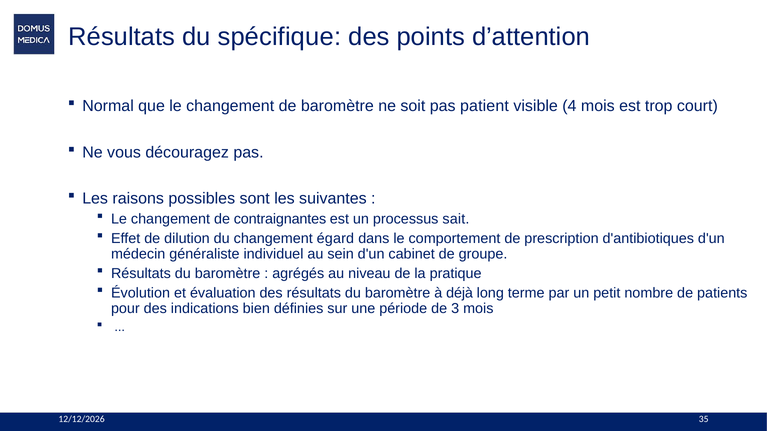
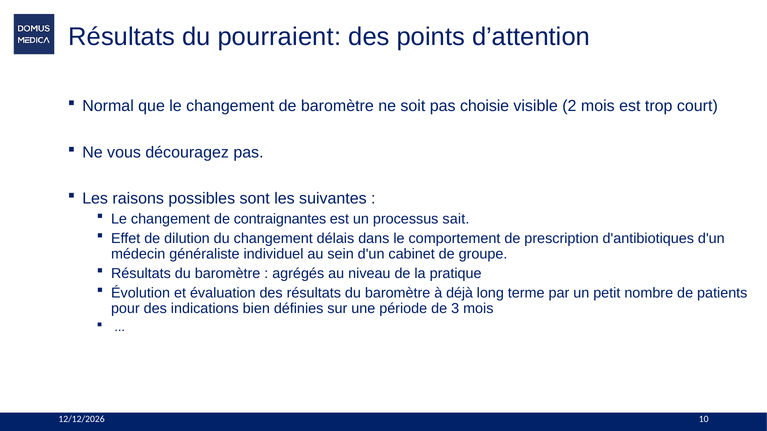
spécifique: spécifique -> pourraient
patient: patient -> choisie
4: 4 -> 2
égard: égard -> délais
35: 35 -> 10
